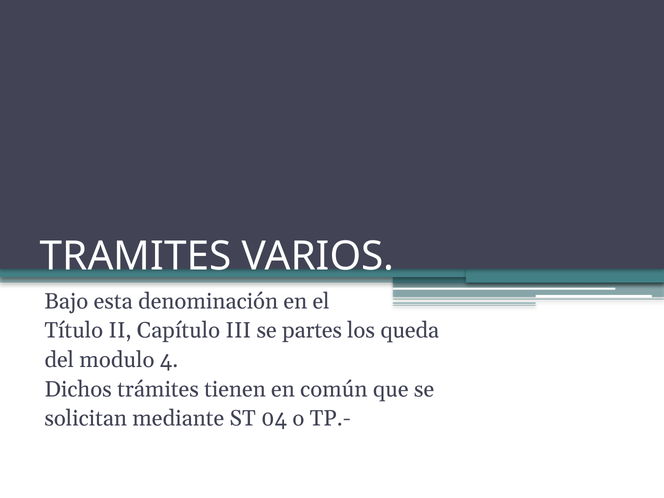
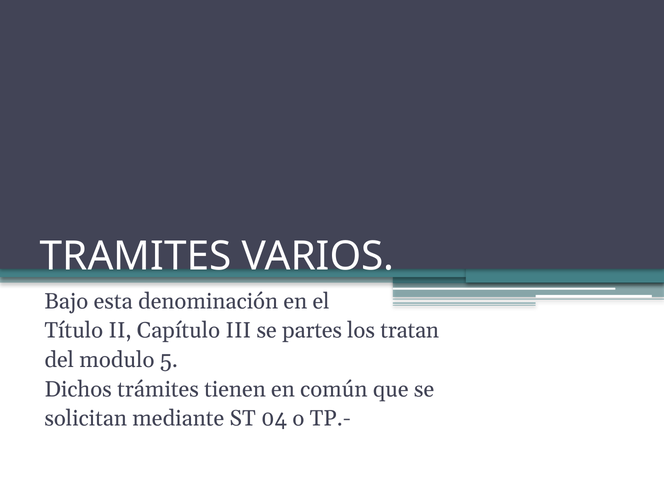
queda: queda -> tratan
4: 4 -> 5
